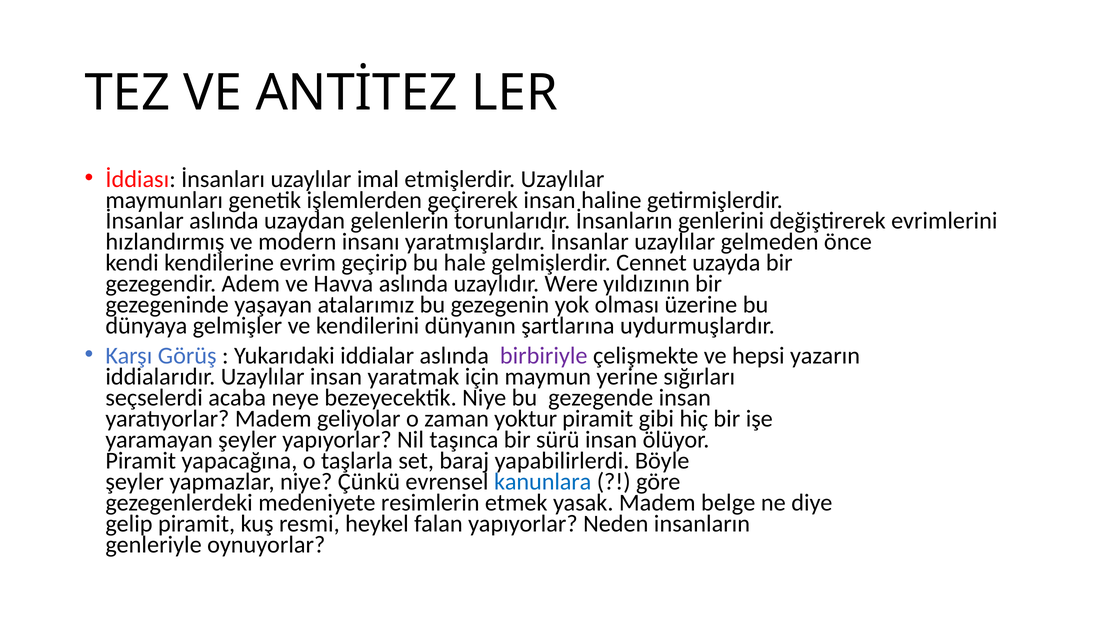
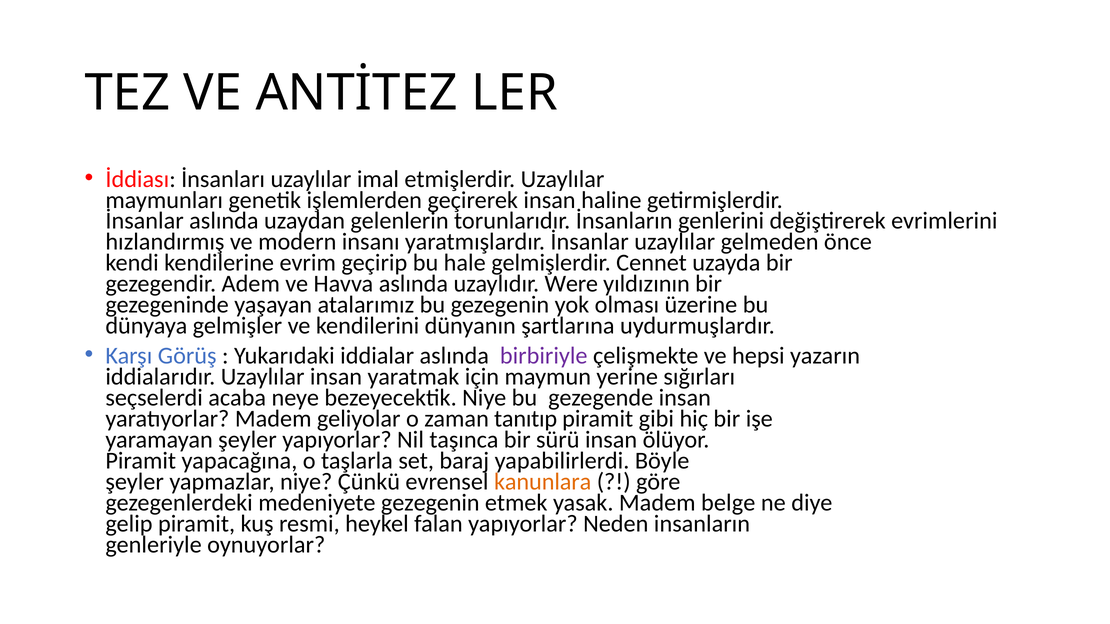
yoktur: yoktur -> tanıtıp
kanunlara colour: blue -> orange
medeniyete resimlerin: resimlerin -> gezegenin
